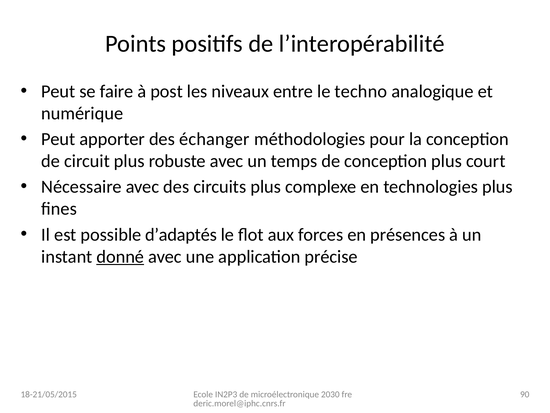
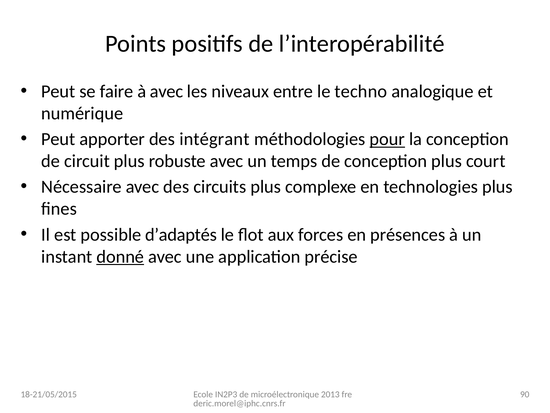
à post: post -> avec
échanger: échanger -> intégrant
pour underline: none -> present
2030: 2030 -> 2013
